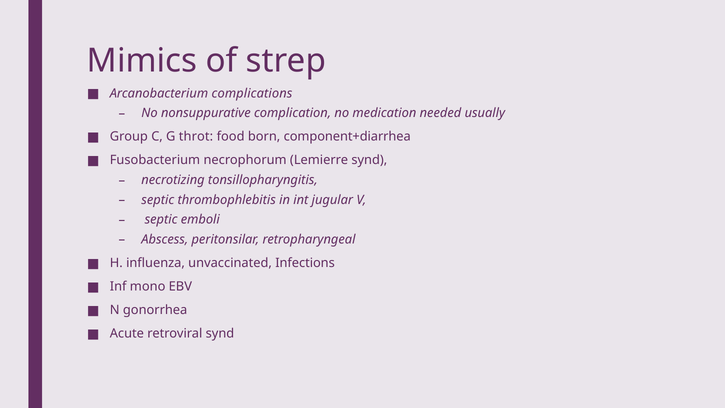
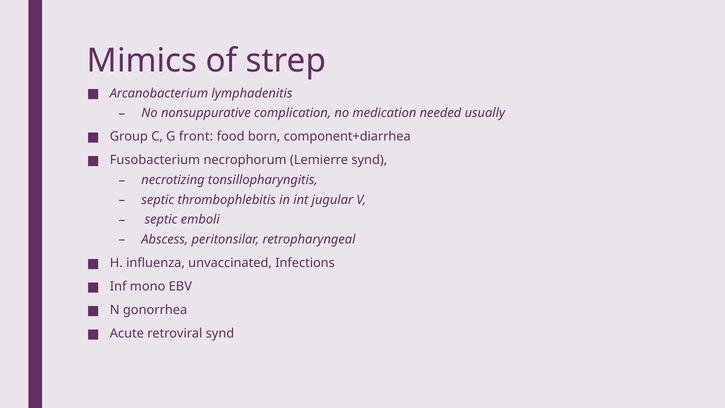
complications: complications -> lymphadenitis
throt: throt -> front
